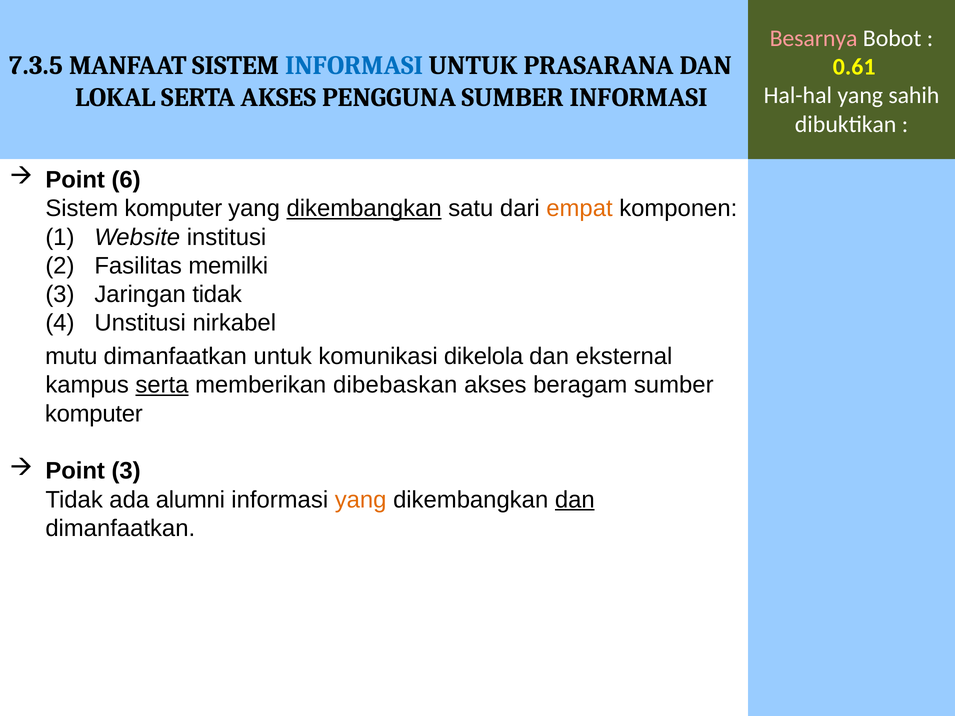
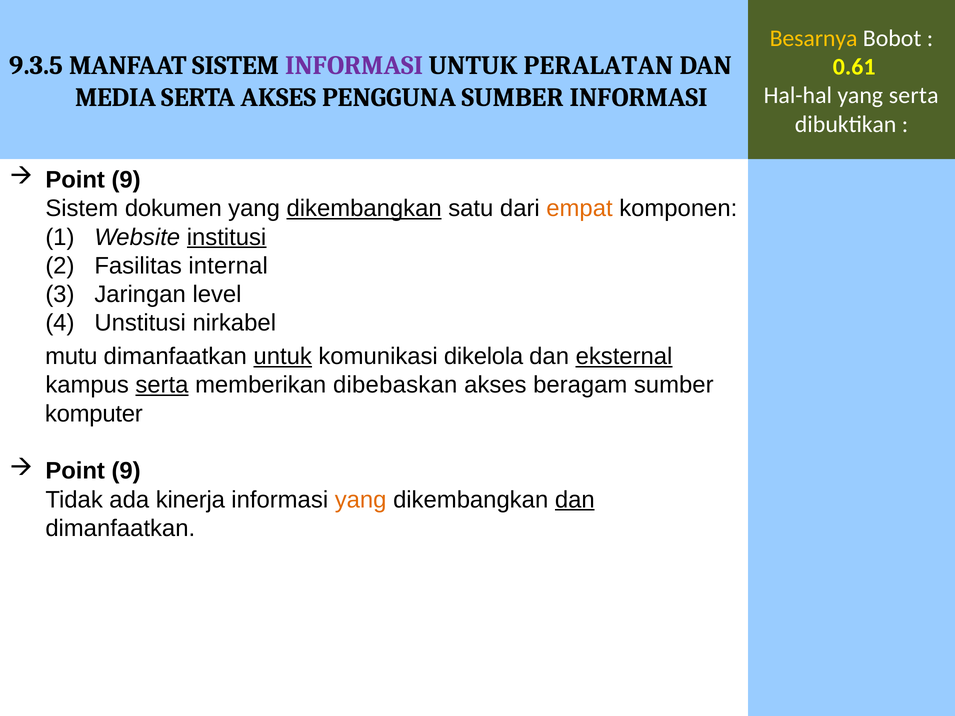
Besarnya colour: pink -> yellow
7.3.5: 7.3.5 -> 9.3.5
INFORMASI at (354, 65) colour: blue -> purple
PRASARANA: PRASARANA -> PERALATAN
yang sahih: sahih -> serta
LOKAL: LOKAL -> MEDIA
6 at (126, 180): 6 -> 9
Sistem komputer: komputer -> dokumen
institusi underline: none -> present
memilki: memilki -> internal
Jaringan tidak: tidak -> level
untuk at (283, 357) underline: none -> present
eksternal underline: none -> present
3 at (126, 471): 3 -> 9
alumni: alumni -> kinerja
